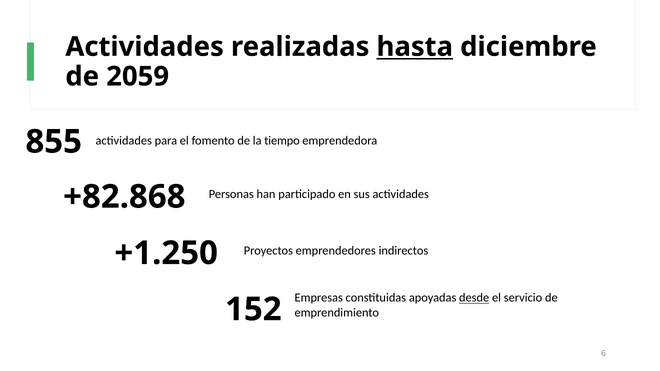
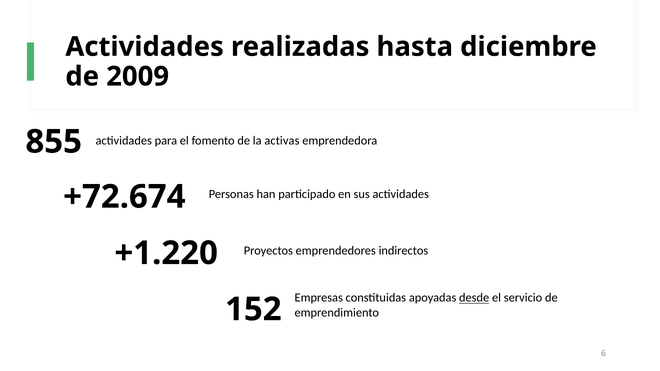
hasta underline: present -> none
2059: 2059 -> 2009
tiempo: tiempo -> activas
+82.868: +82.868 -> +72.674
+1.250: +1.250 -> +1.220
